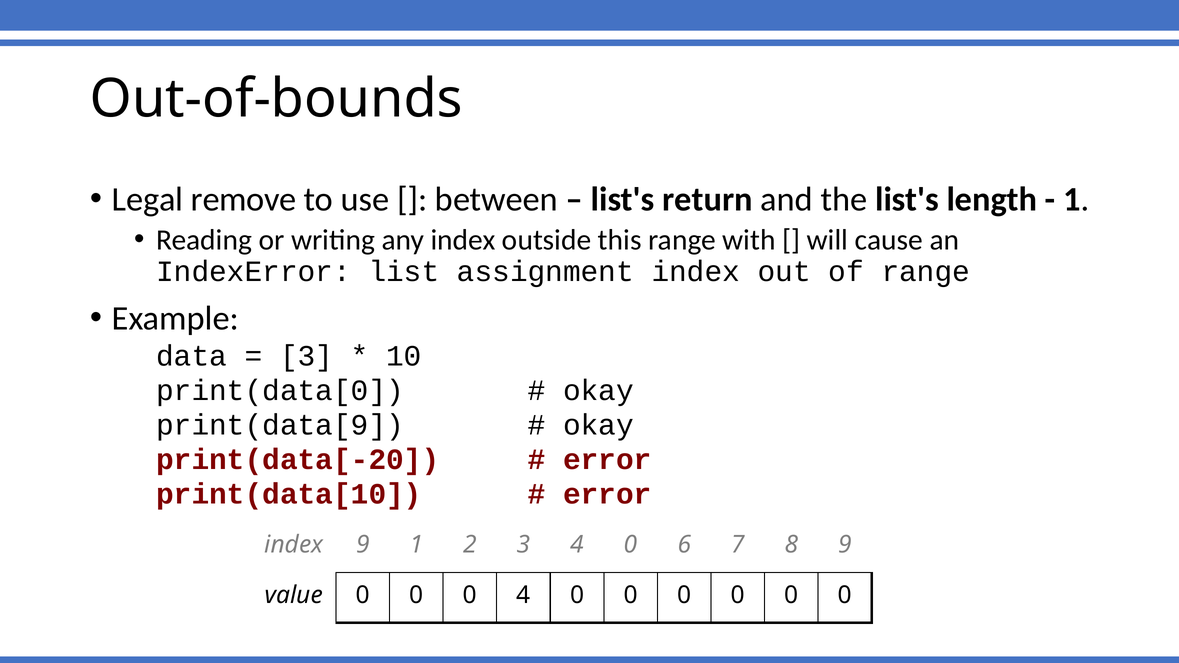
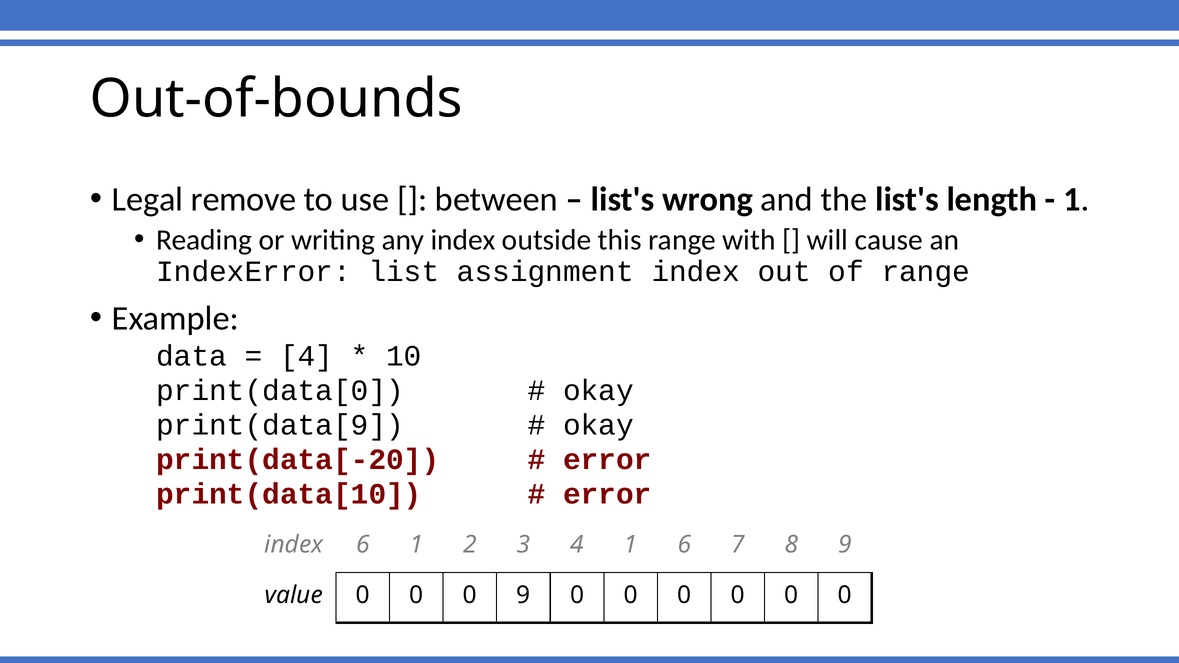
return: return -> wrong
3 at (307, 356): 3 -> 4
index 9: 9 -> 6
3 4 0: 0 -> 1
0 4: 4 -> 9
